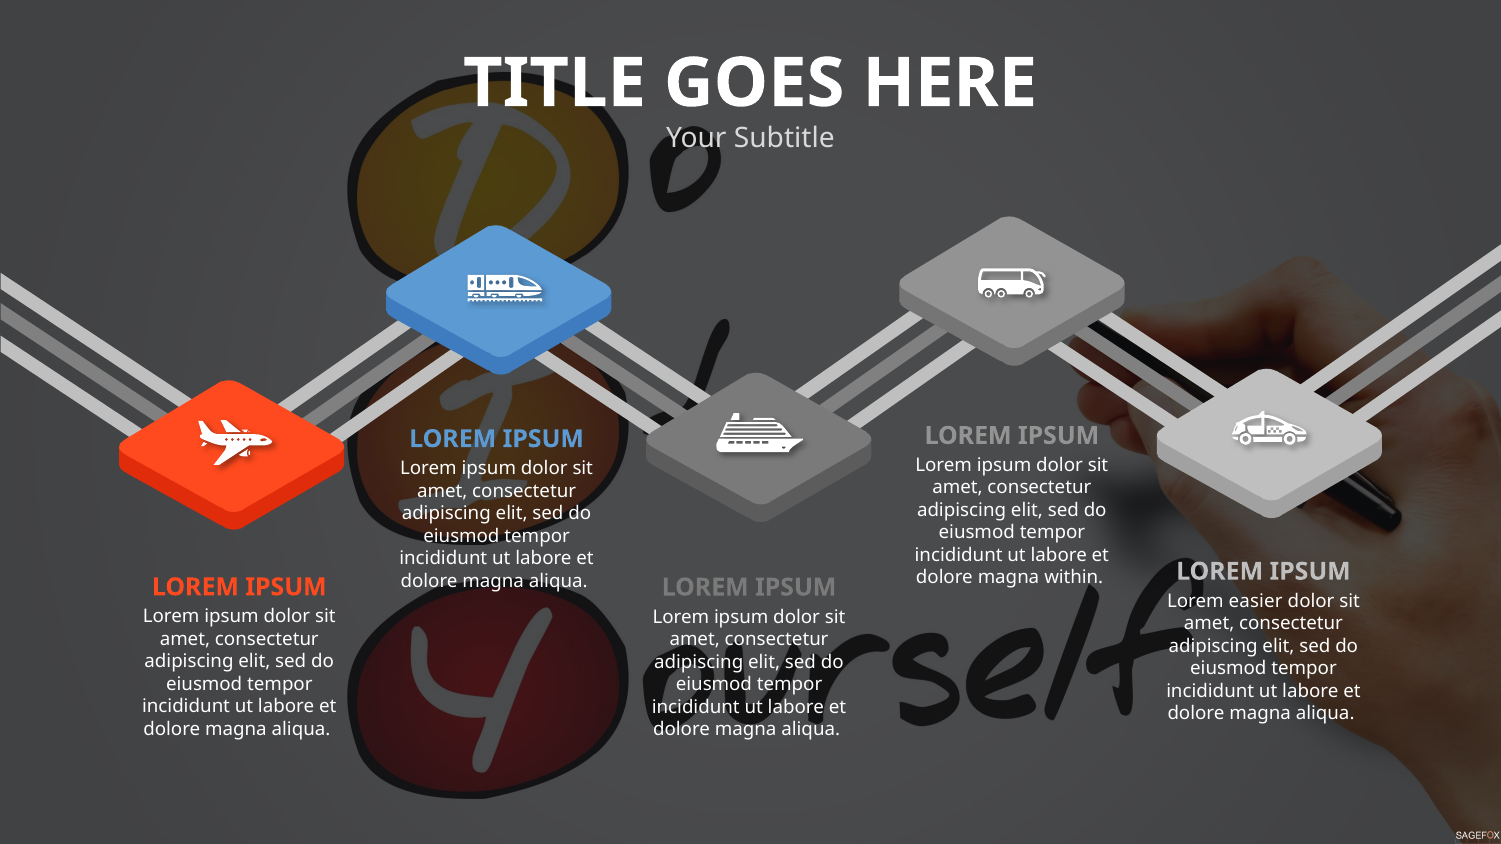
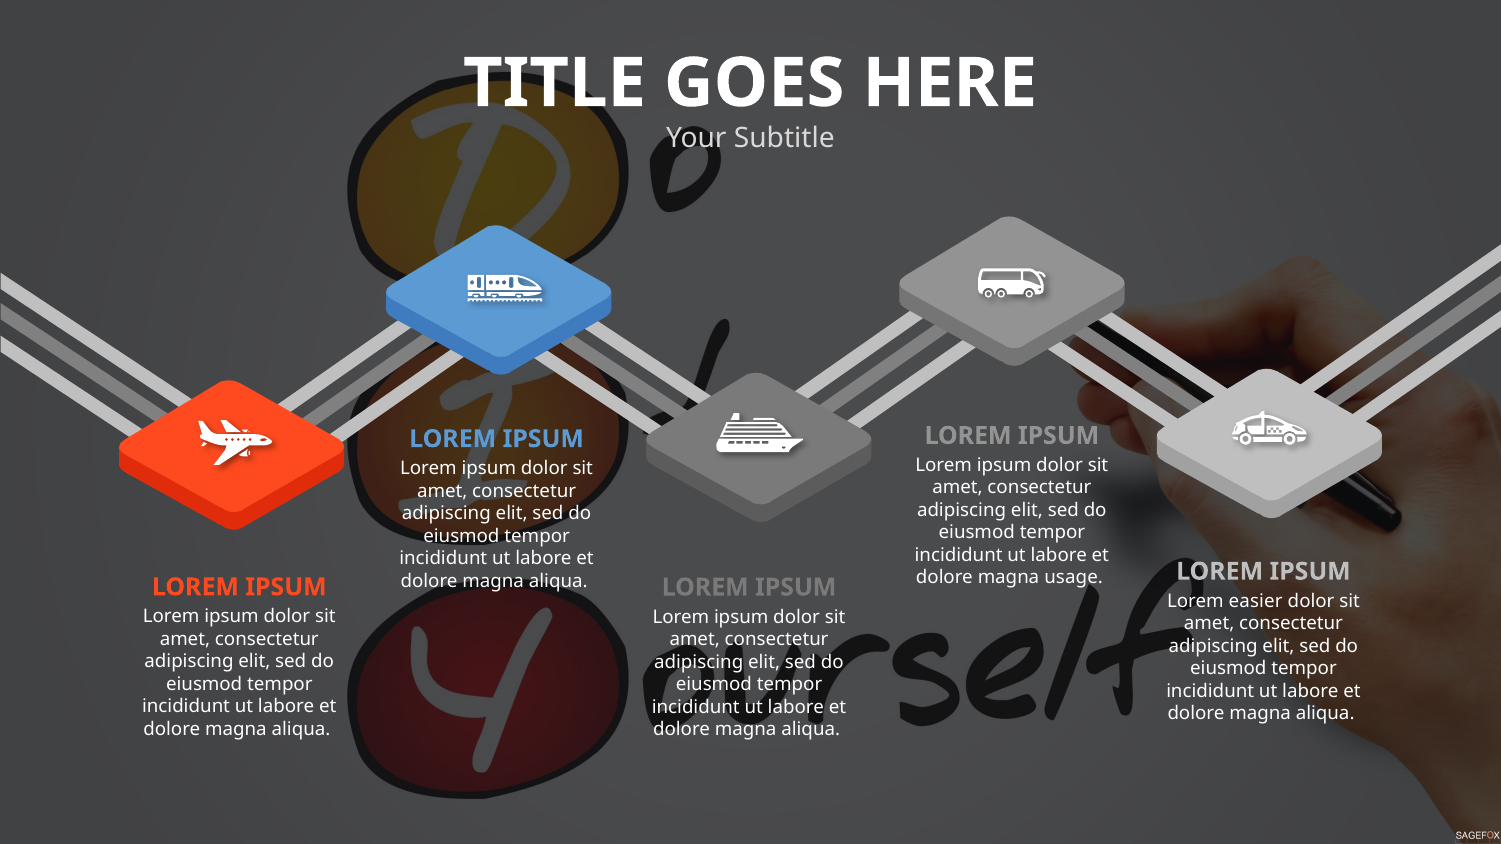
within: within -> usage
